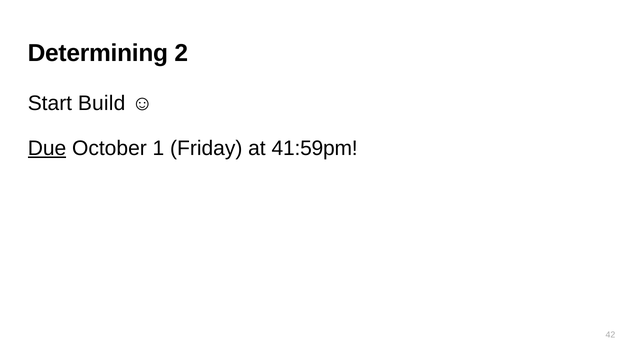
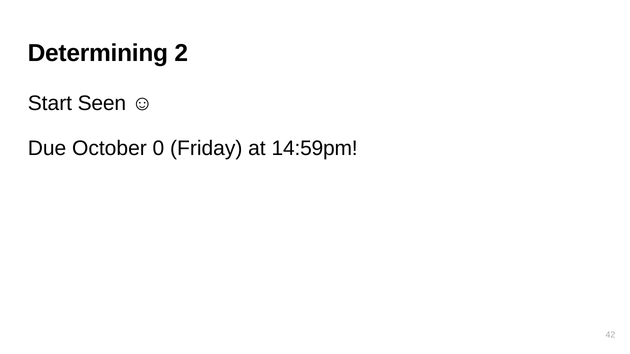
Build: Build -> Seen
Due underline: present -> none
1: 1 -> 0
41:59pm: 41:59pm -> 14:59pm
